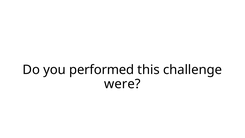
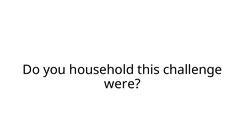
performed: performed -> household
